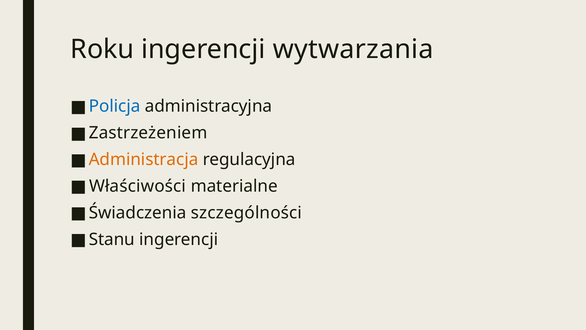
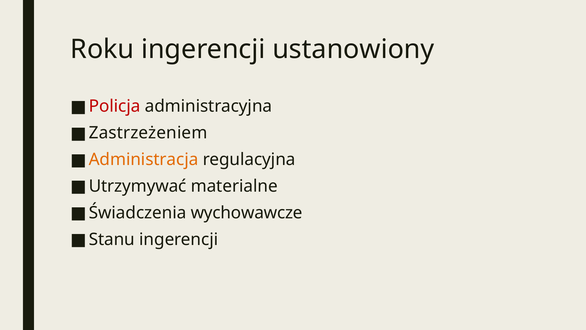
wytwarzania: wytwarzania -> ustanowiony
Policja colour: blue -> red
Właściwości: Właściwości -> Utrzymywać
szczególności: szczególności -> wychowawcze
